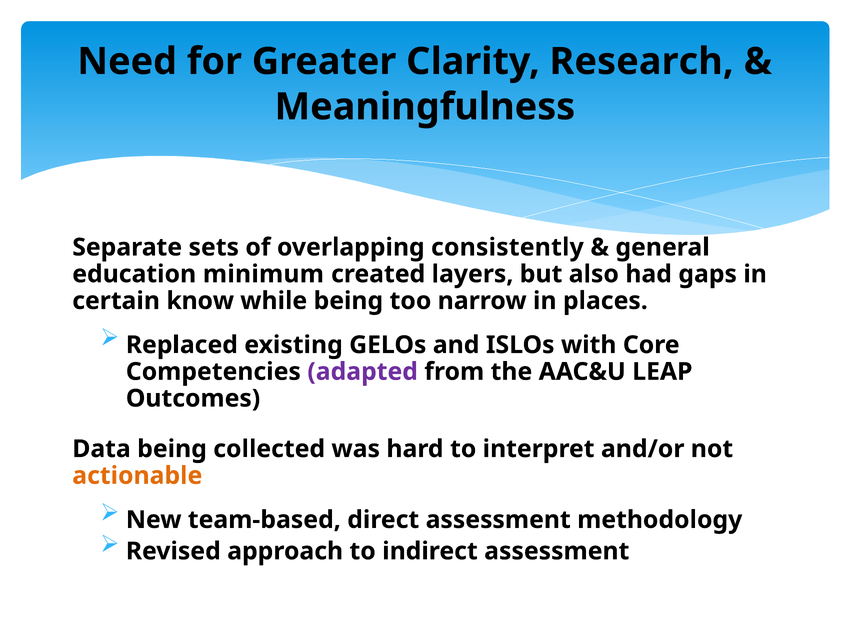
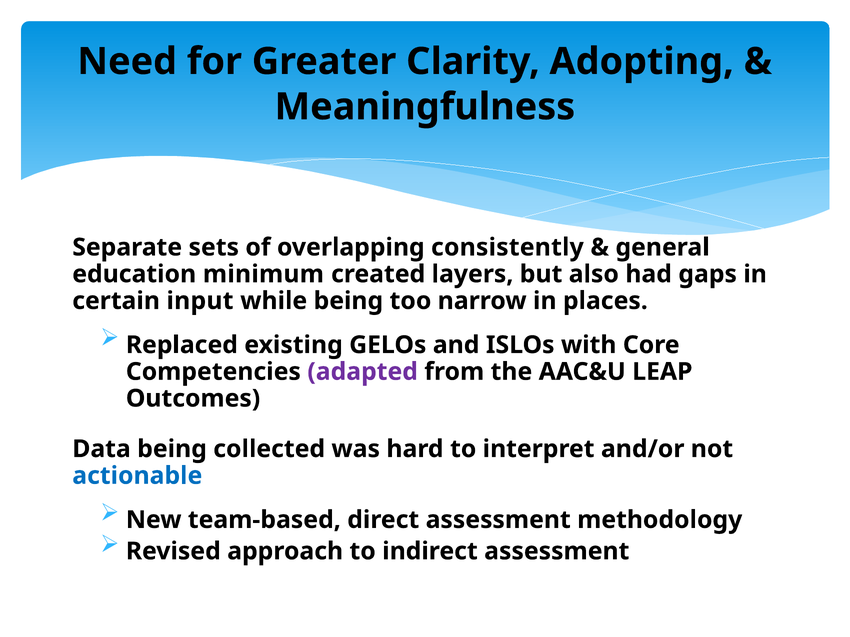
Research: Research -> Adopting
know: know -> input
actionable colour: orange -> blue
